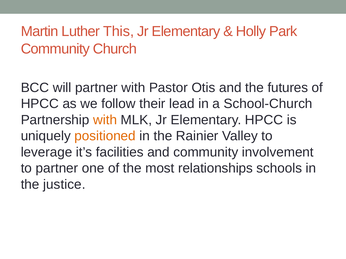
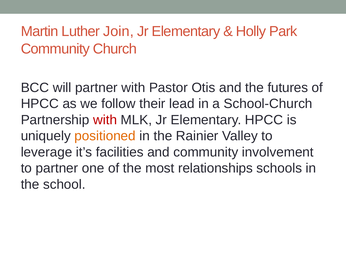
This: This -> Join
with at (105, 120) colour: orange -> red
justice: justice -> school
